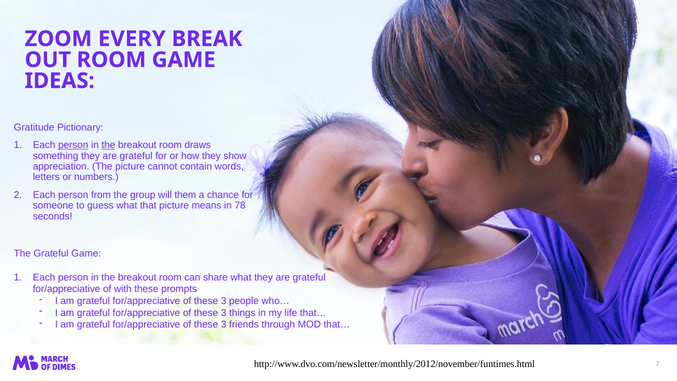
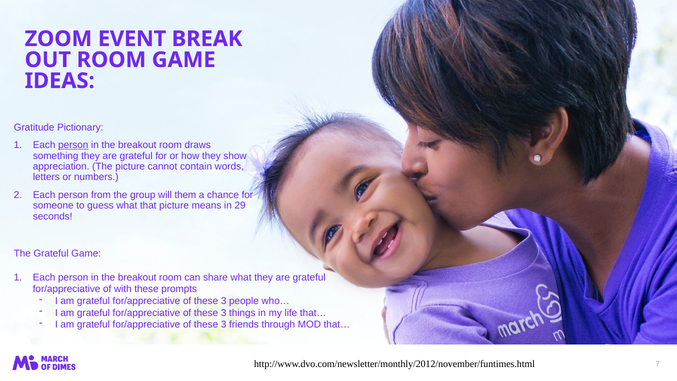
EVERY: EVERY -> EVENT
the at (108, 145) underline: present -> none
78: 78 -> 29
